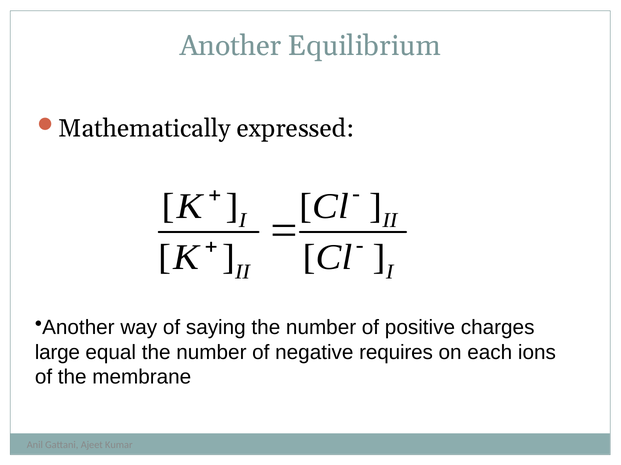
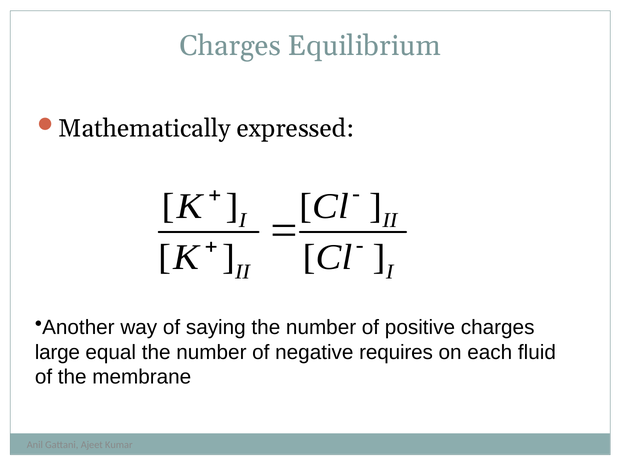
Another at (230, 46): Another -> Charges
ions: ions -> fluid
